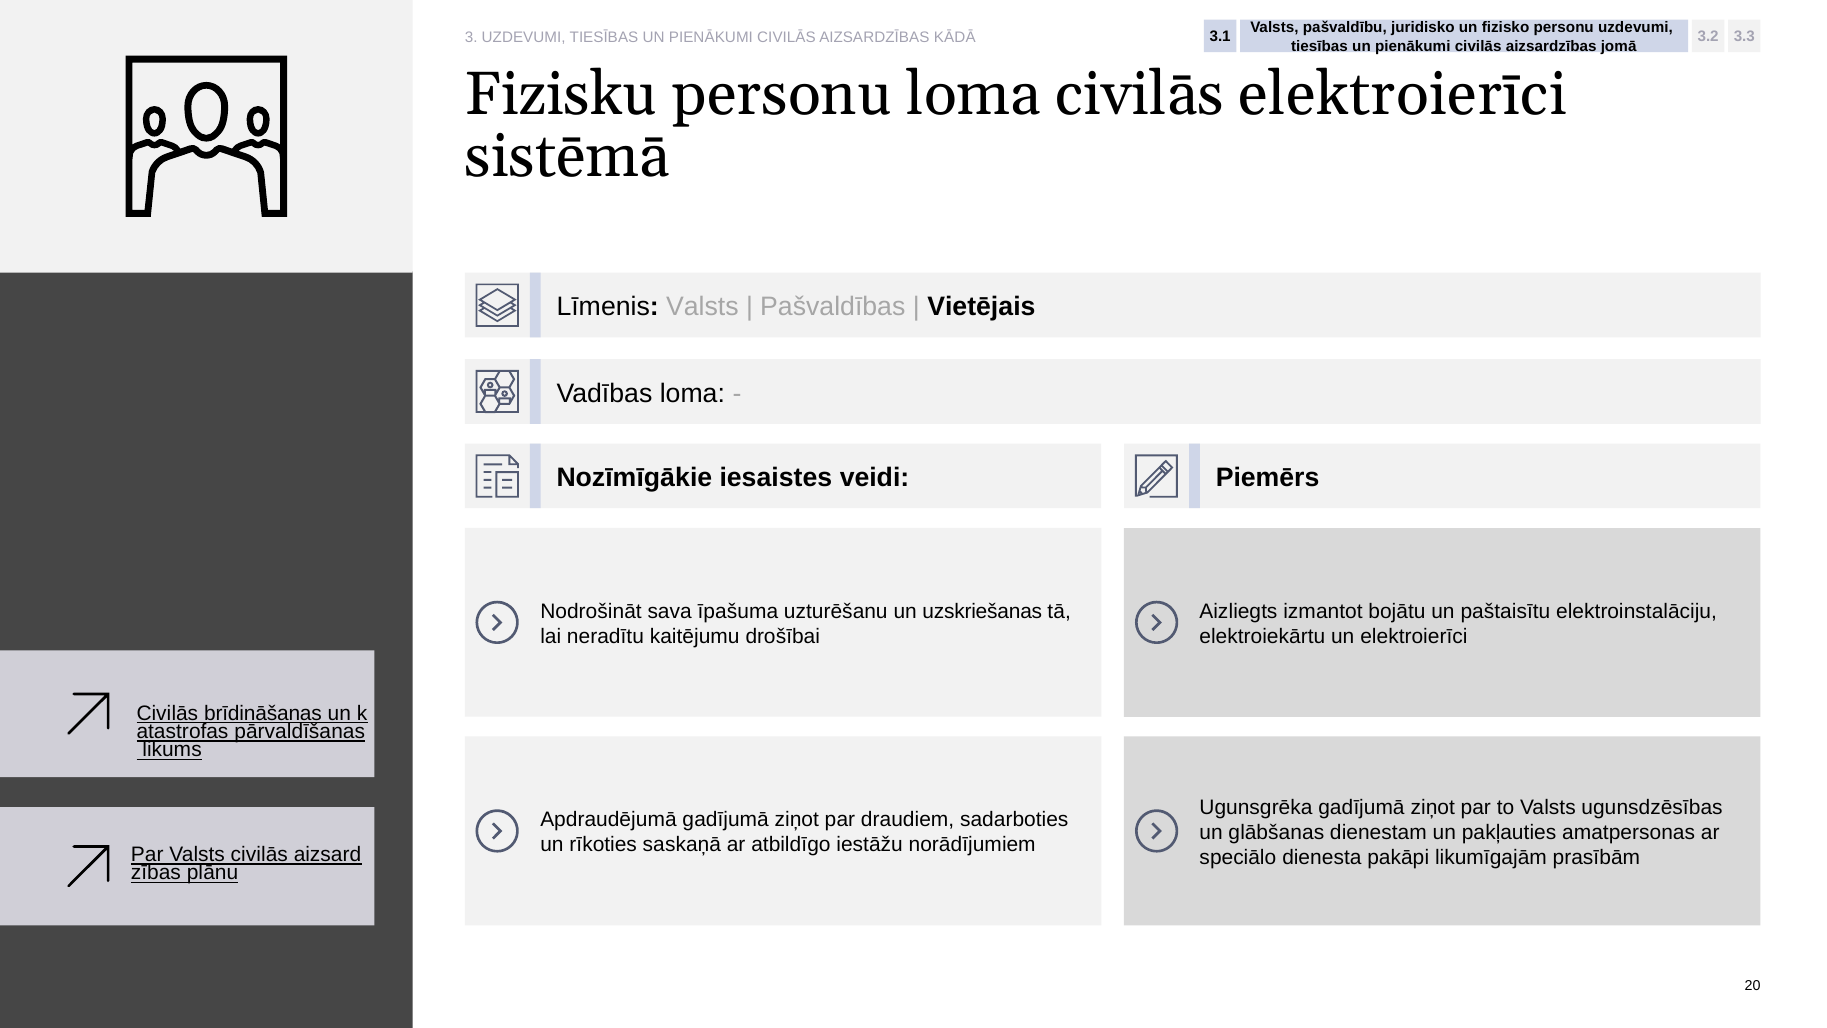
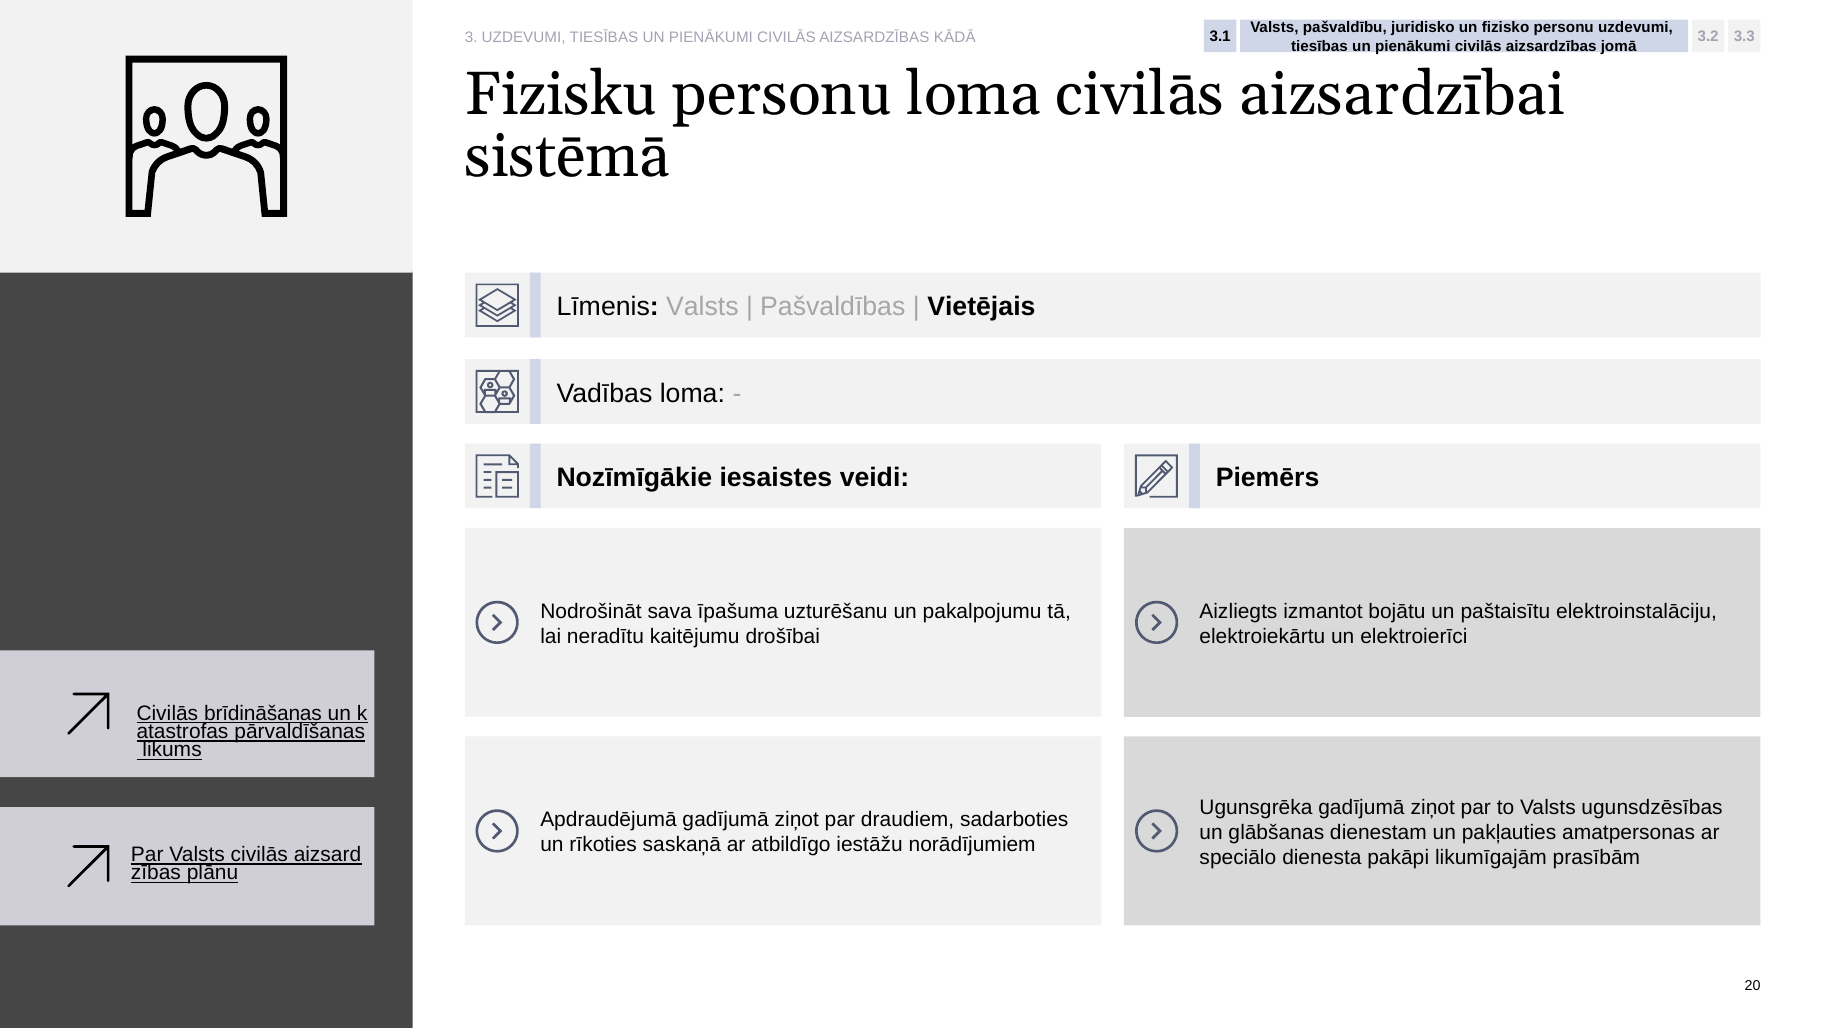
civilās elektroierīci: elektroierīci -> aizsardzībai
uzskriešanas: uzskriešanas -> pakalpojumu
